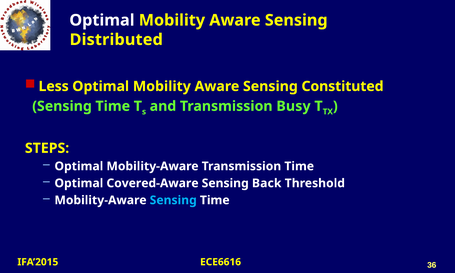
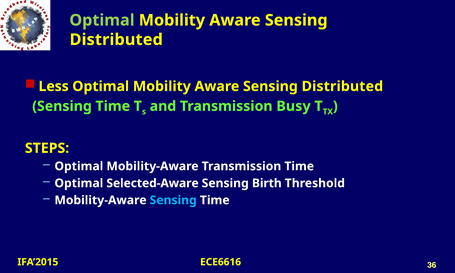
Optimal at (102, 20) colour: white -> light green
Constituted at (343, 86): Constituted -> Distributed
Covered-Aware: Covered-Aware -> Selected-Aware
Back: Back -> Birth
